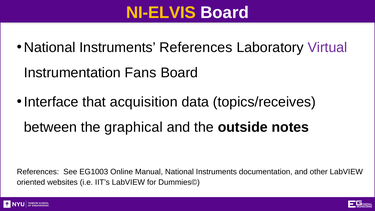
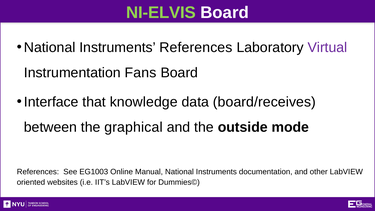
NI-ELVIS colour: yellow -> light green
acquisition: acquisition -> knowledge
topics/receives: topics/receives -> board/receives
notes: notes -> mode
